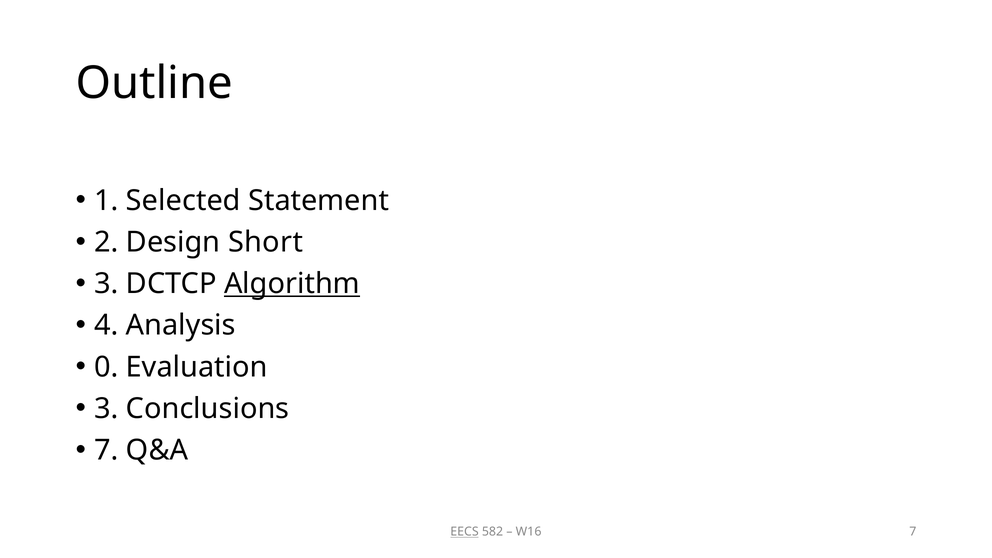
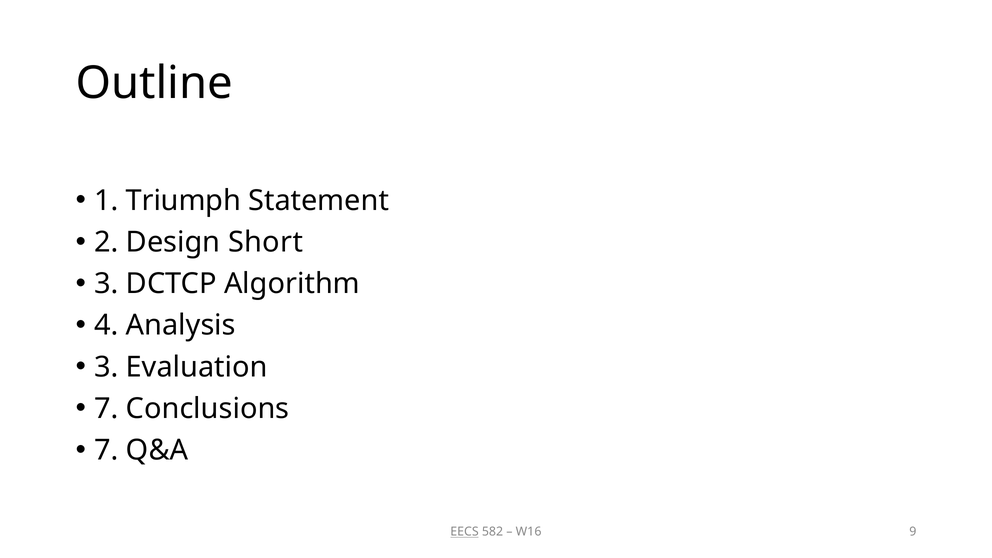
Selected: Selected -> Triumph
Algorithm underline: present -> none
0 at (106, 367): 0 -> 3
3 at (106, 409): 3 -> 7
W16 7: 7 -> 9
